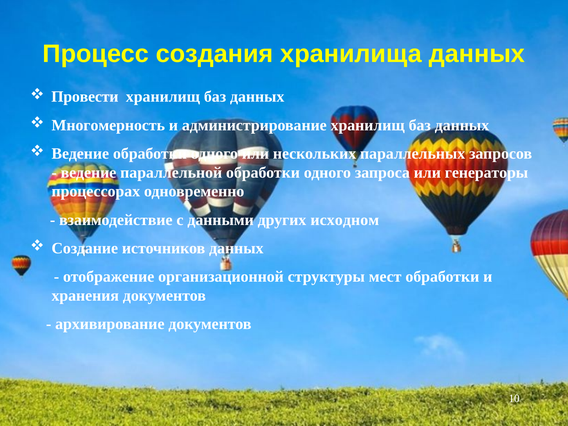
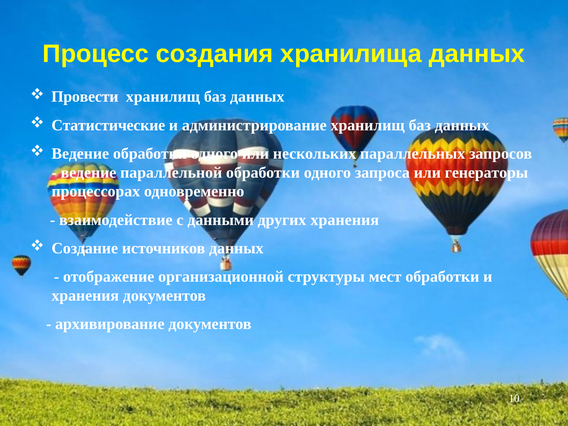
Многомерность: Многомерность -> Статистические
других исходном: исходном -> хранения
